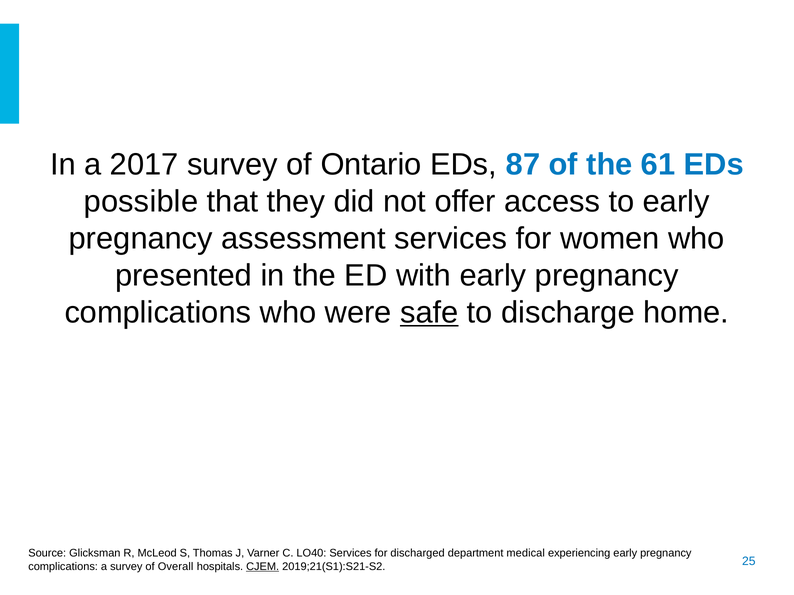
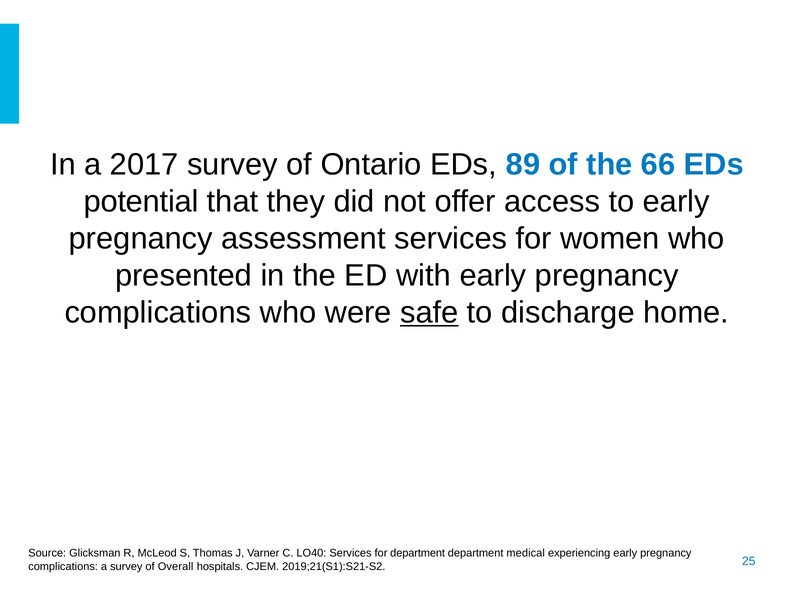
87: 87 -> 89
61: 61 -> 66
possible: possible -> potential
for discharged: discharged -> department
CJEM underline: present -> none
